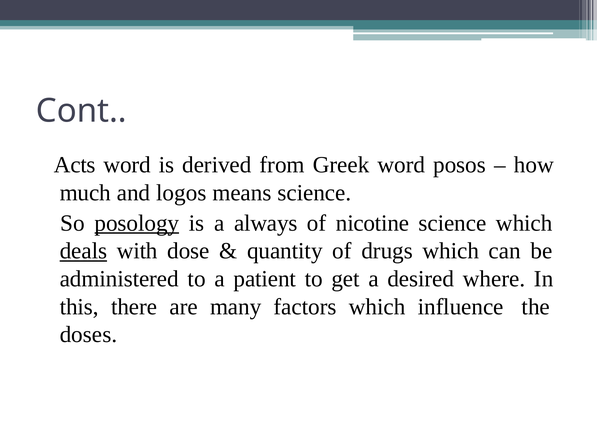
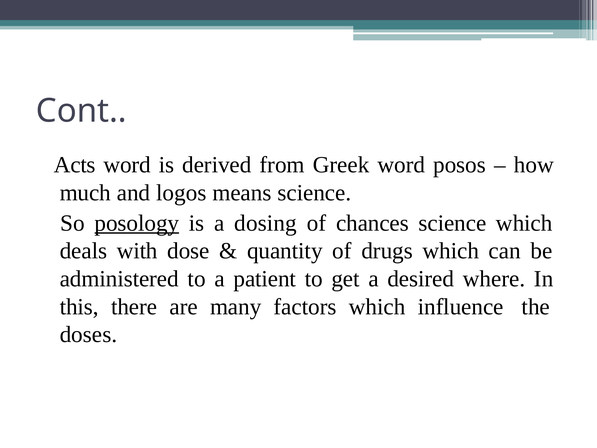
always: always -> dosing
nicotine: nicotine -> chances
deals underline: present -> none
